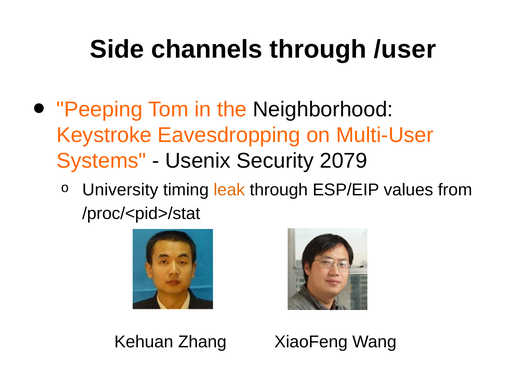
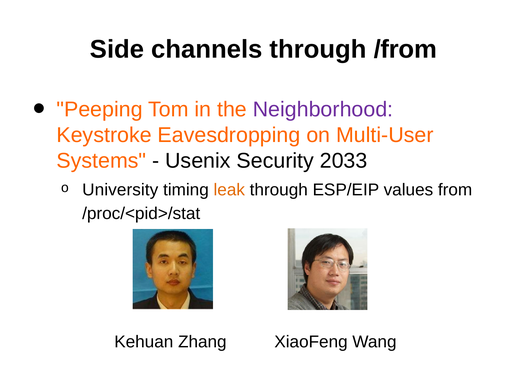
/user: /user -> /from
Neighborhood colour: black -> purple
2079: 2079 -> 2033
